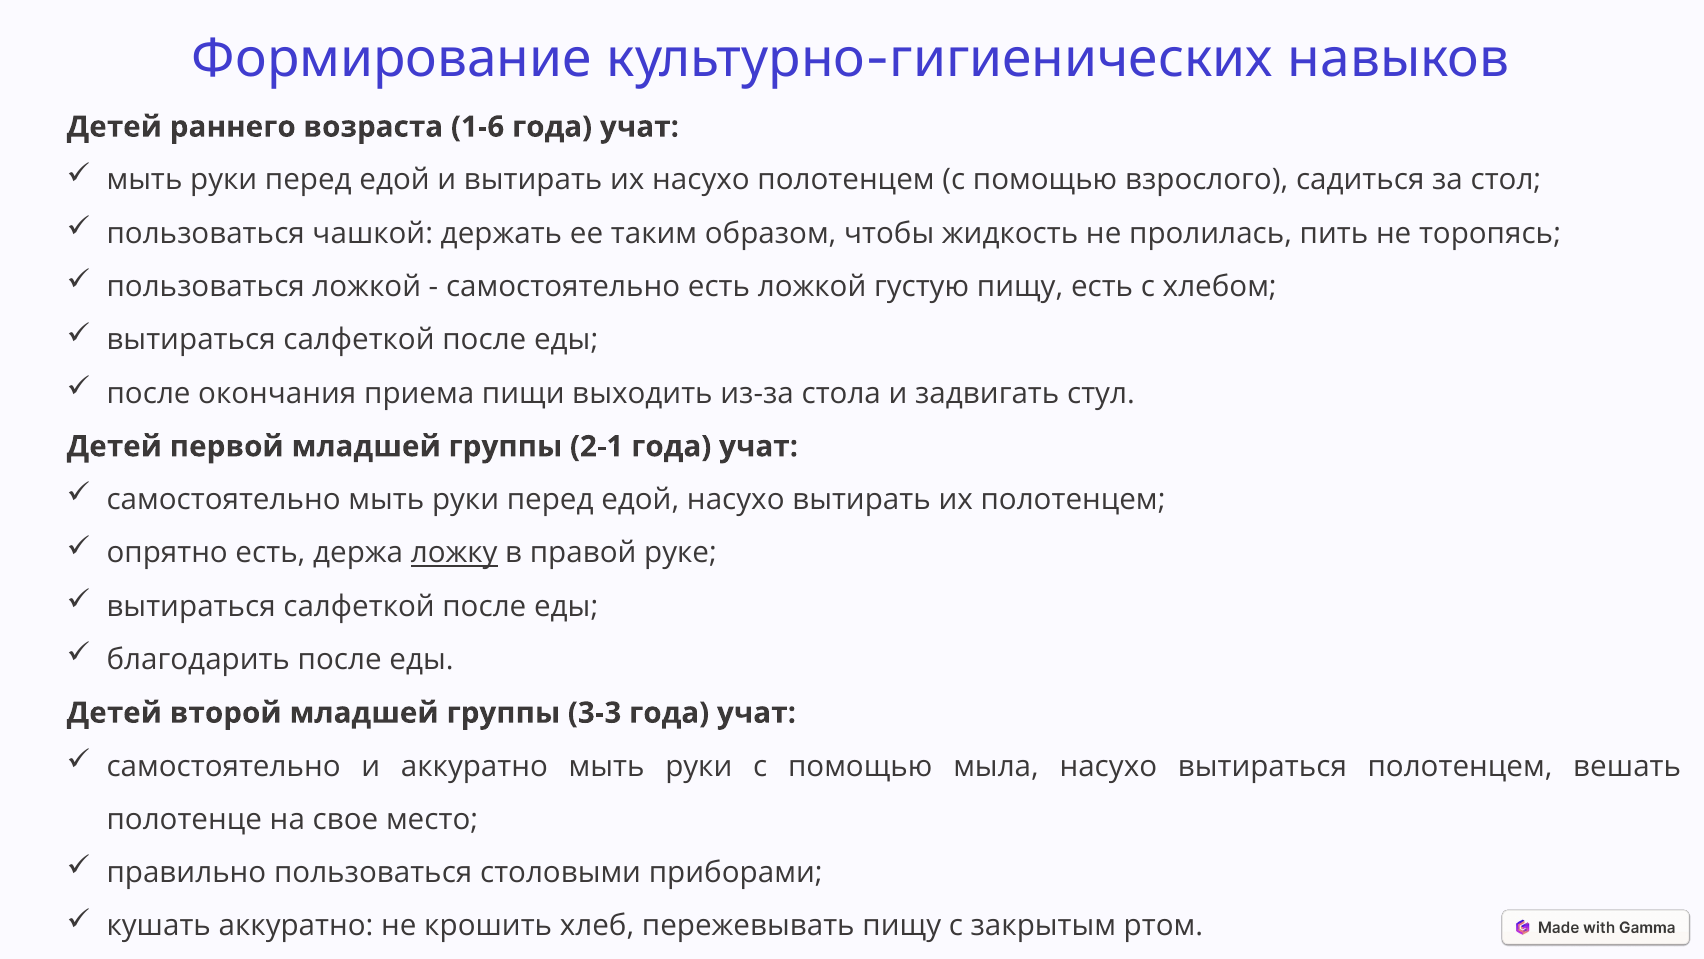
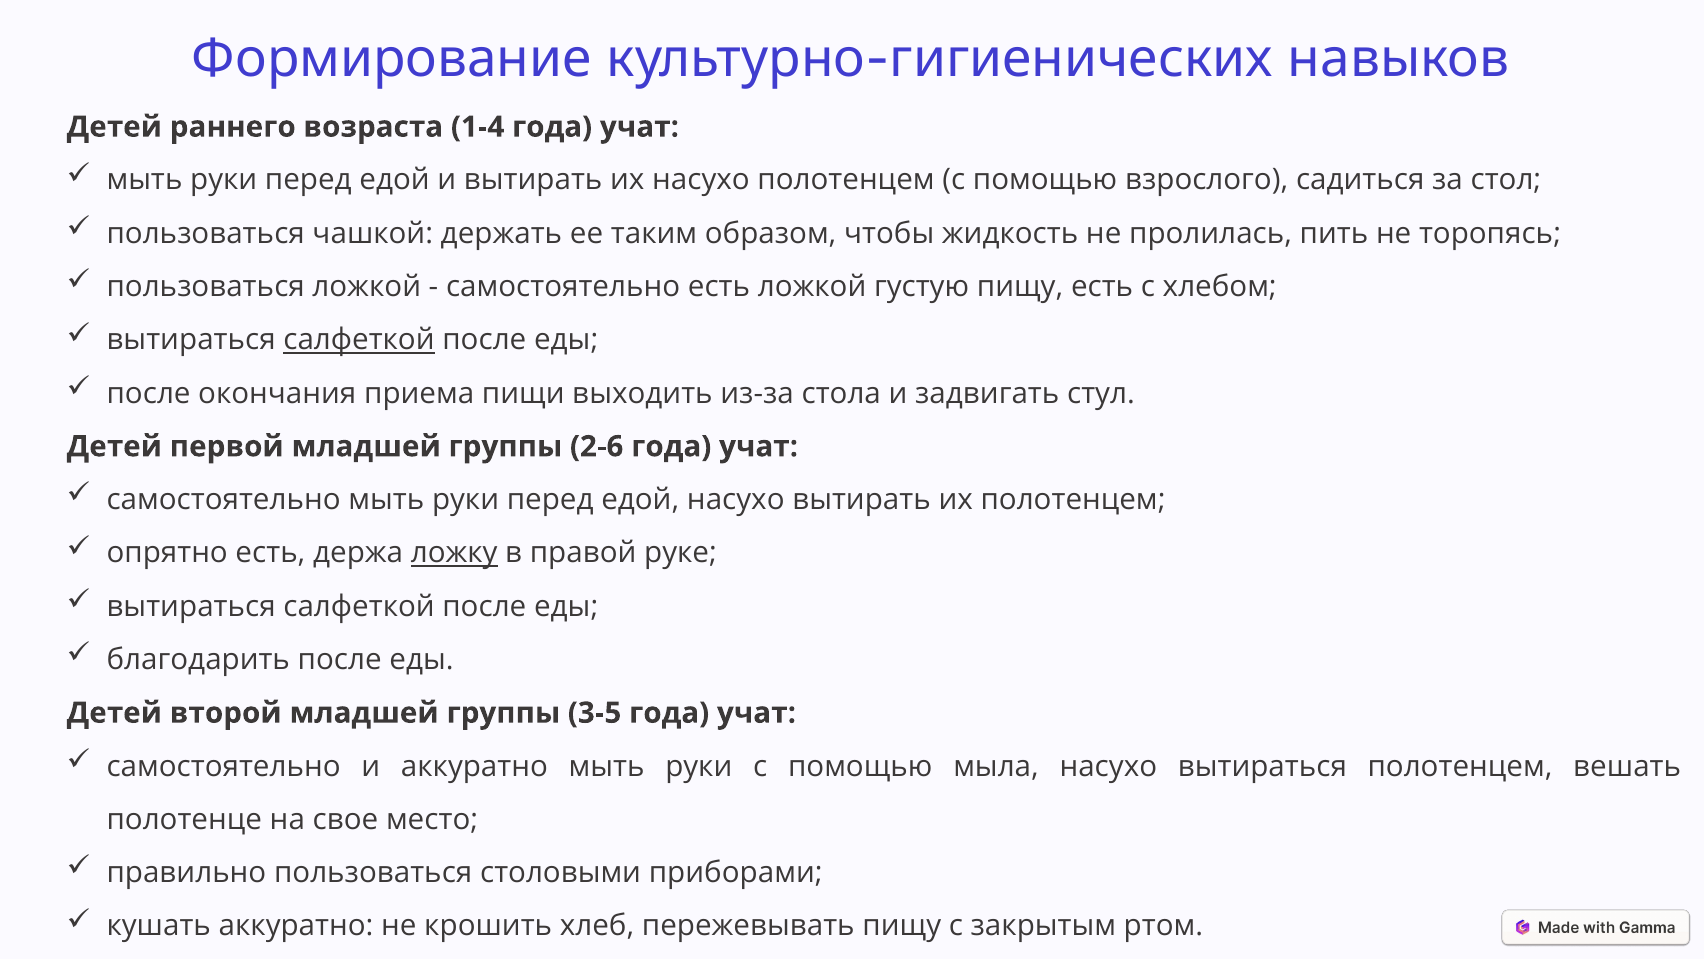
1-6: 1-6 -> 1-4
салфеткой at (359, 340) underline: none -> present
2-1: 2-1 -> 2-6
3-3: 3-3 -> 3-5
